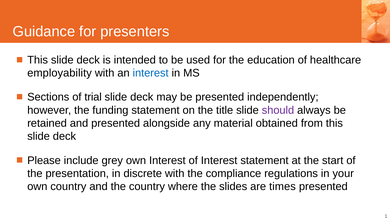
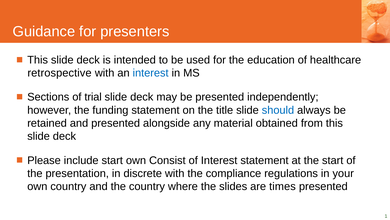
employability: employability -> retrospective
should colour: purple -> blue
include grey: grey -> start
own Interest: Interest -> Consist
